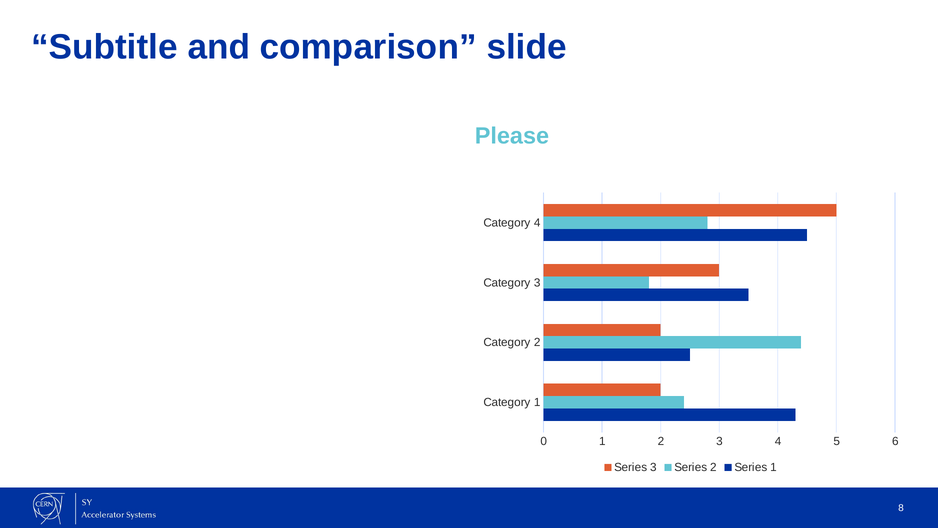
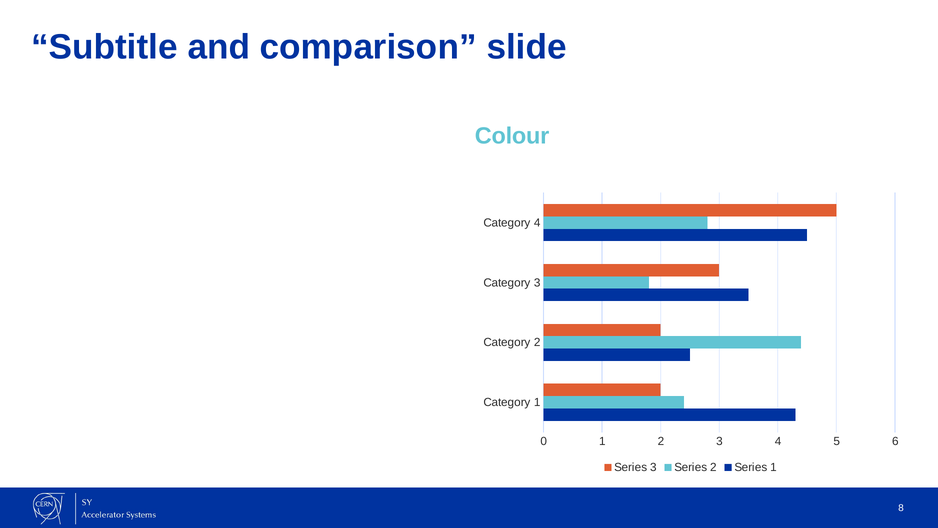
Please: Please -> Colour
